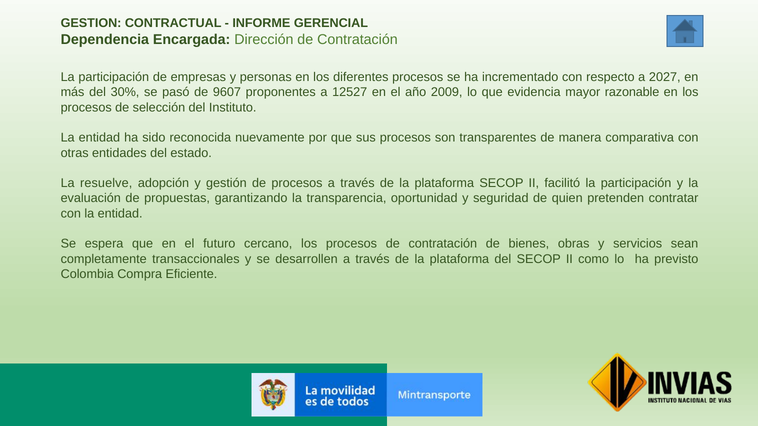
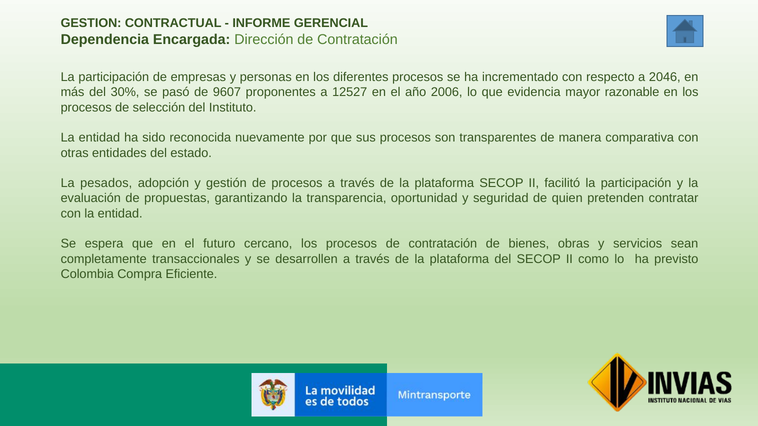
2027: 2027 -> 2046
2009: 2009 -> 2006
resuelve: resuelve -> pesados
